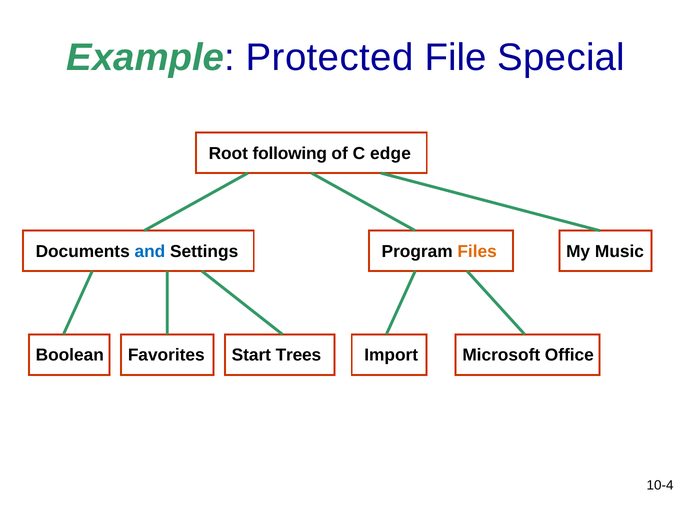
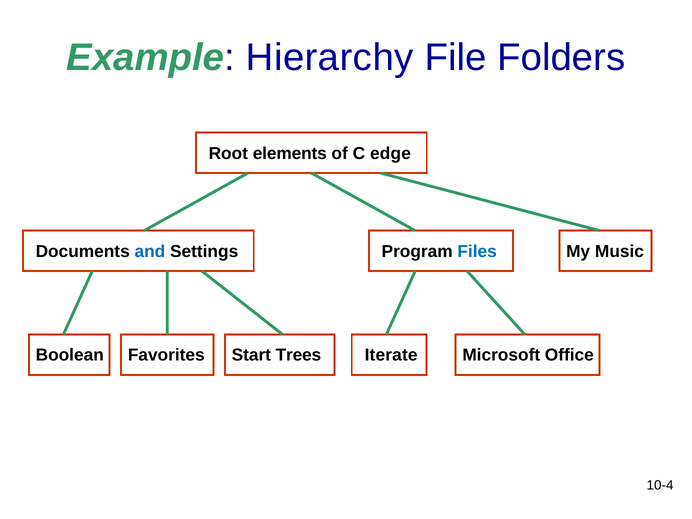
Protected: Protected -> Hierarchy
Special: Special -> Folders
following: following -> elements
Files colour: orange -> blue
Import: Import -> Iterate
